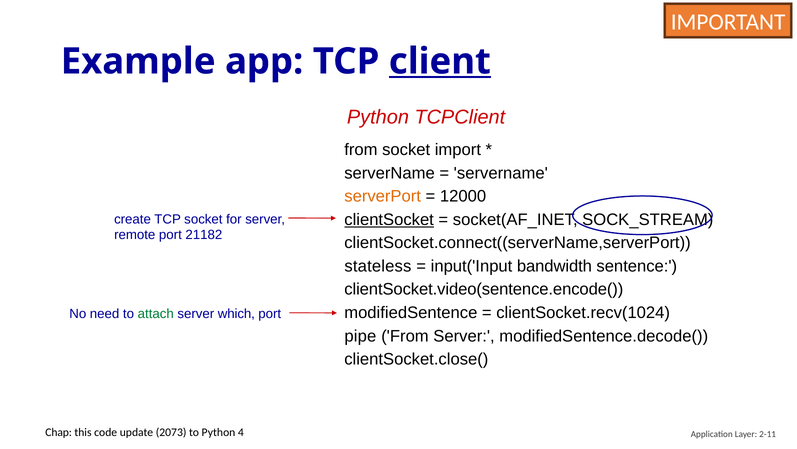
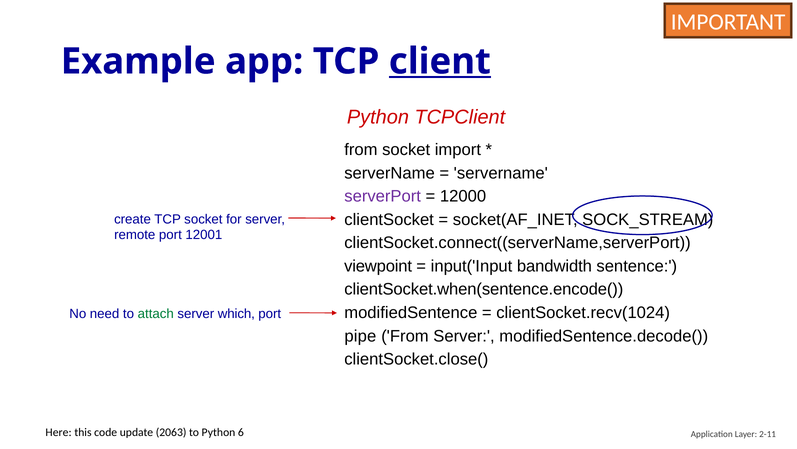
serverPort colour: orange -> purple
clientSocket underline: present -> none
21182: 21182 -> 12001
stateless: stateless -> viewpoint
clientSocket.video(sentence.encode(: clientSocket.video(sentence.encode( -> clientSocket.when(sentence.encode(
Chap: Chap -> Here
2073: 2073 -> 2063
4: 4 -> 6
